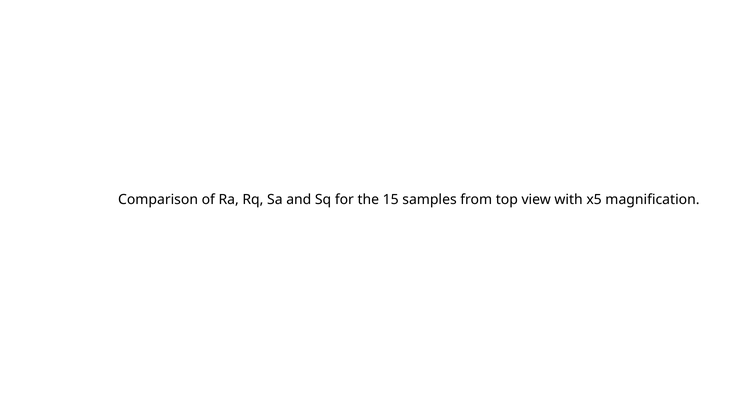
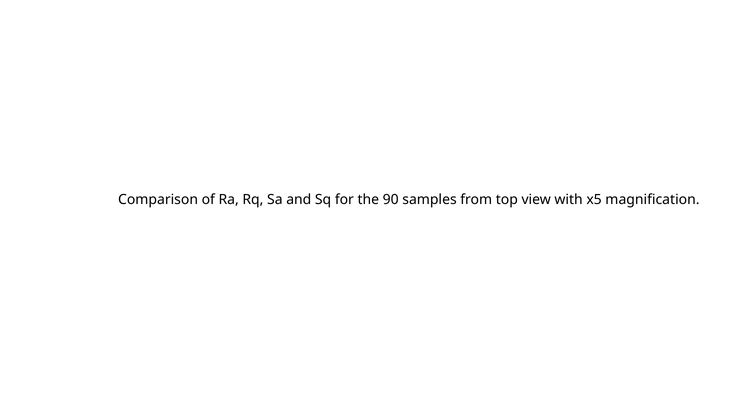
15: 15 -> 90
